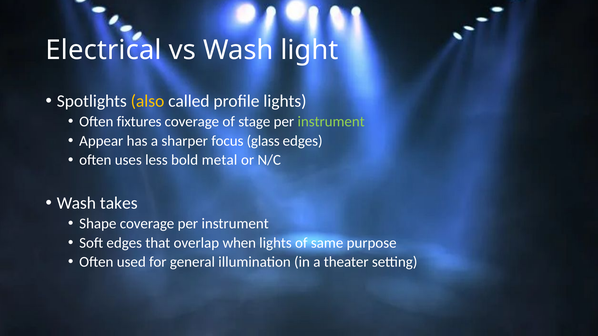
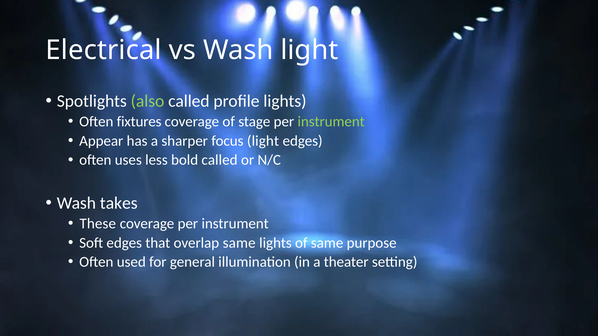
also colour: yellow -> light green
focus glass: glass -> light
bold metal: metal -> called
Shape: Shape -> These
overlap when: when -> same
